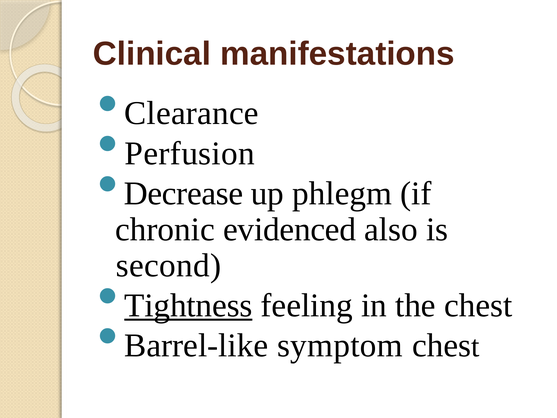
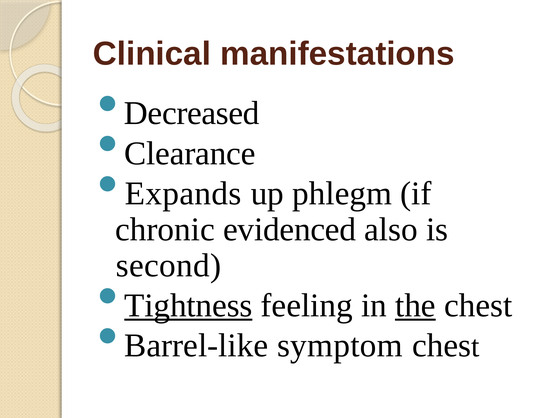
Clearance: Clearance -> Decreased
Perfusion: Perfusion -> Clearance
Decrease: Decrease -> Expands
the underline: none -> present
